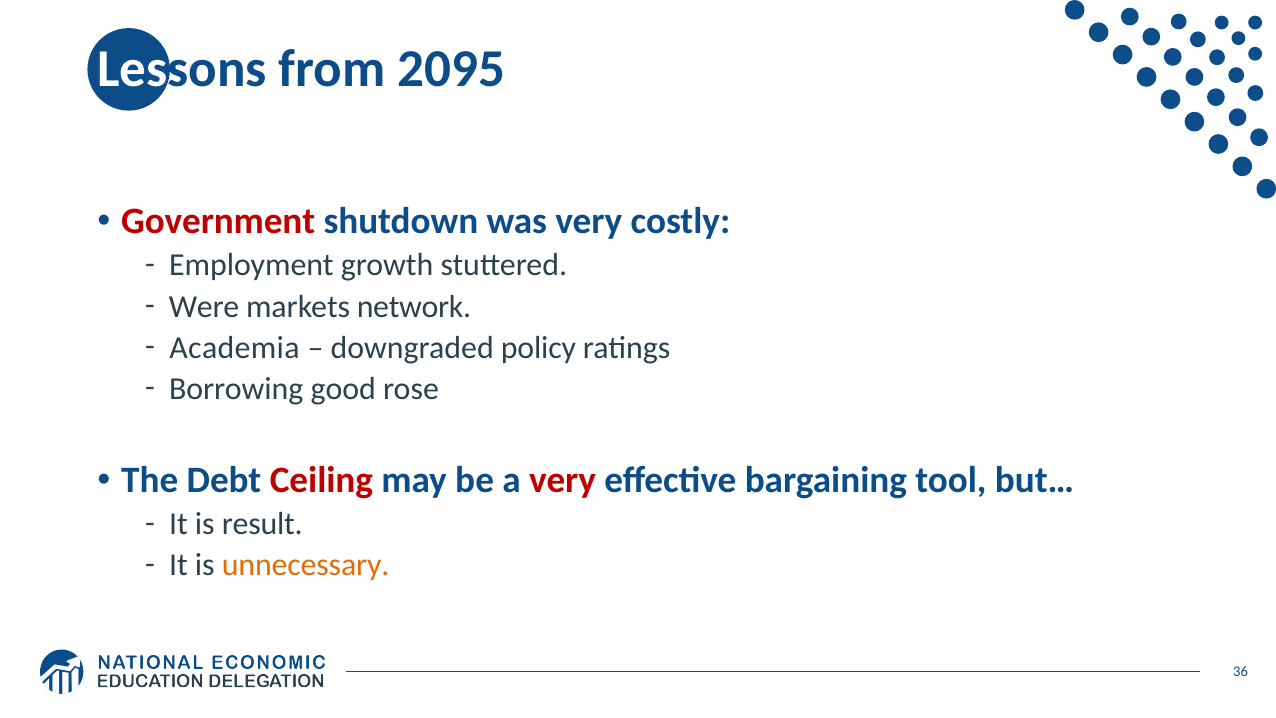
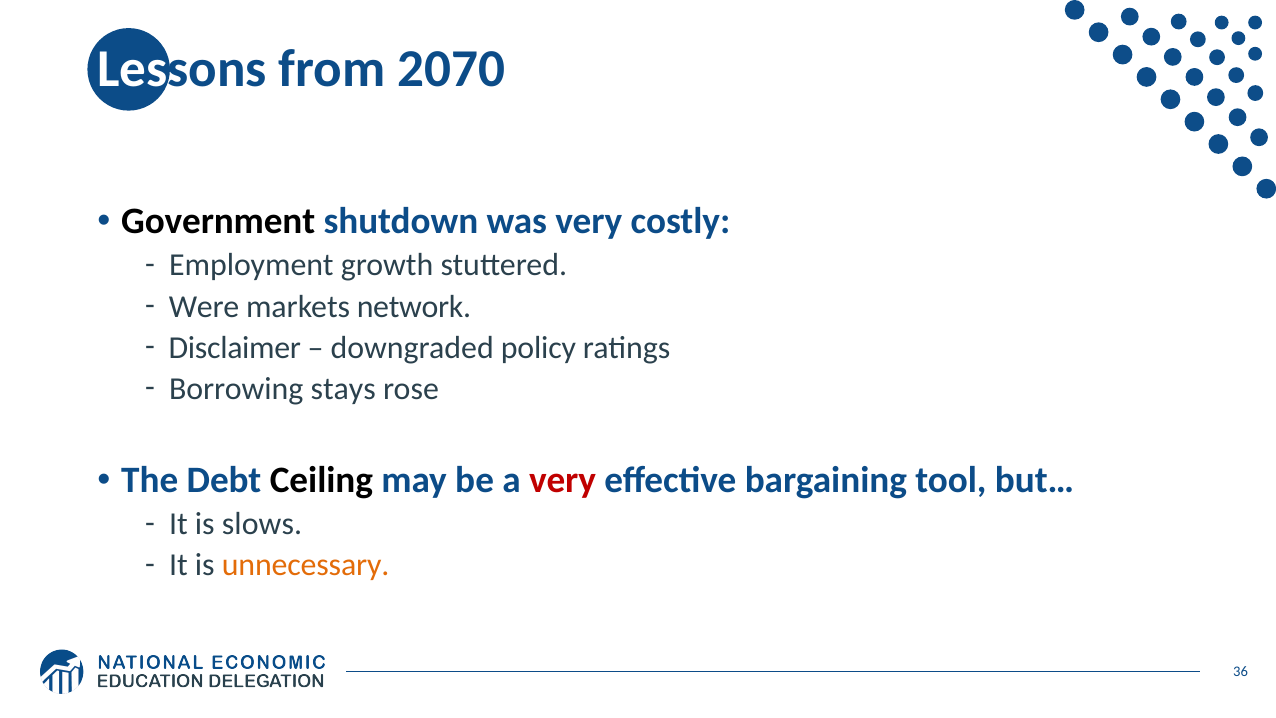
2095: 2095 -> 2070
Government colour: red -> black
Academia: Academia -> Disclaimer
good: good -> stays
Ceiling colour: red -> black
result: result -> slows
